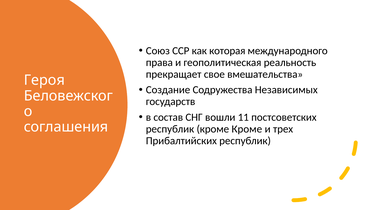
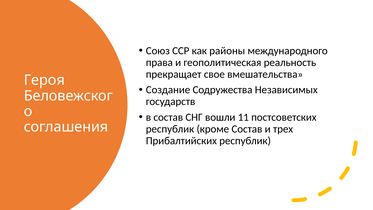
которая: которая -> районы
кроме Кроме: Кроме -> Состав
